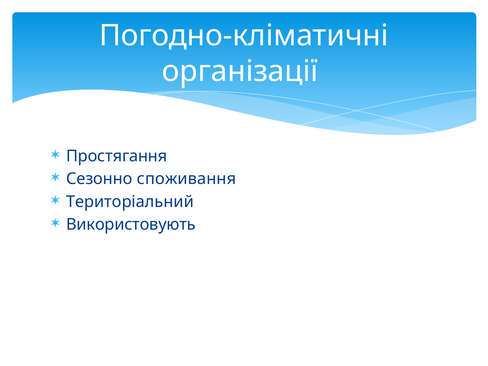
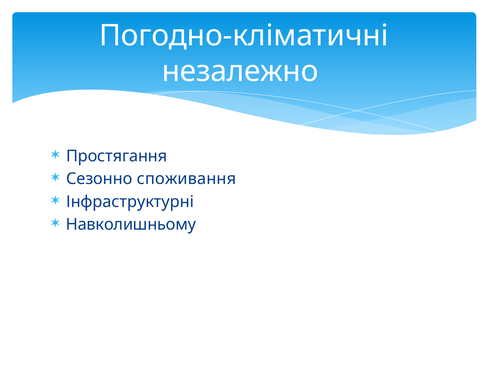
організації: організації -> незалежно
Територіальний: Територіальний -> Інфраструктурні
Використовують: Використовують -> Навколишньому
